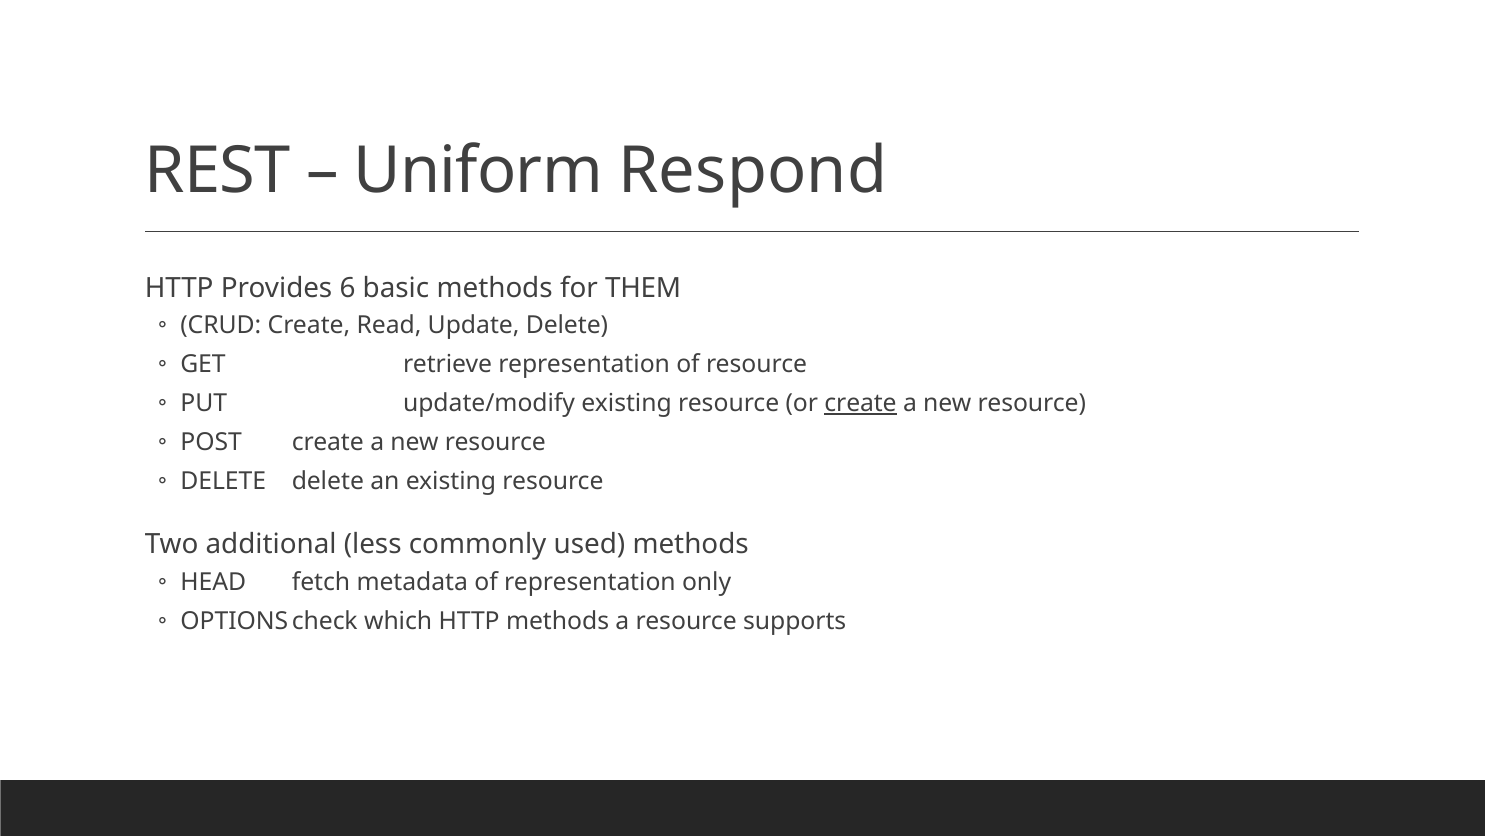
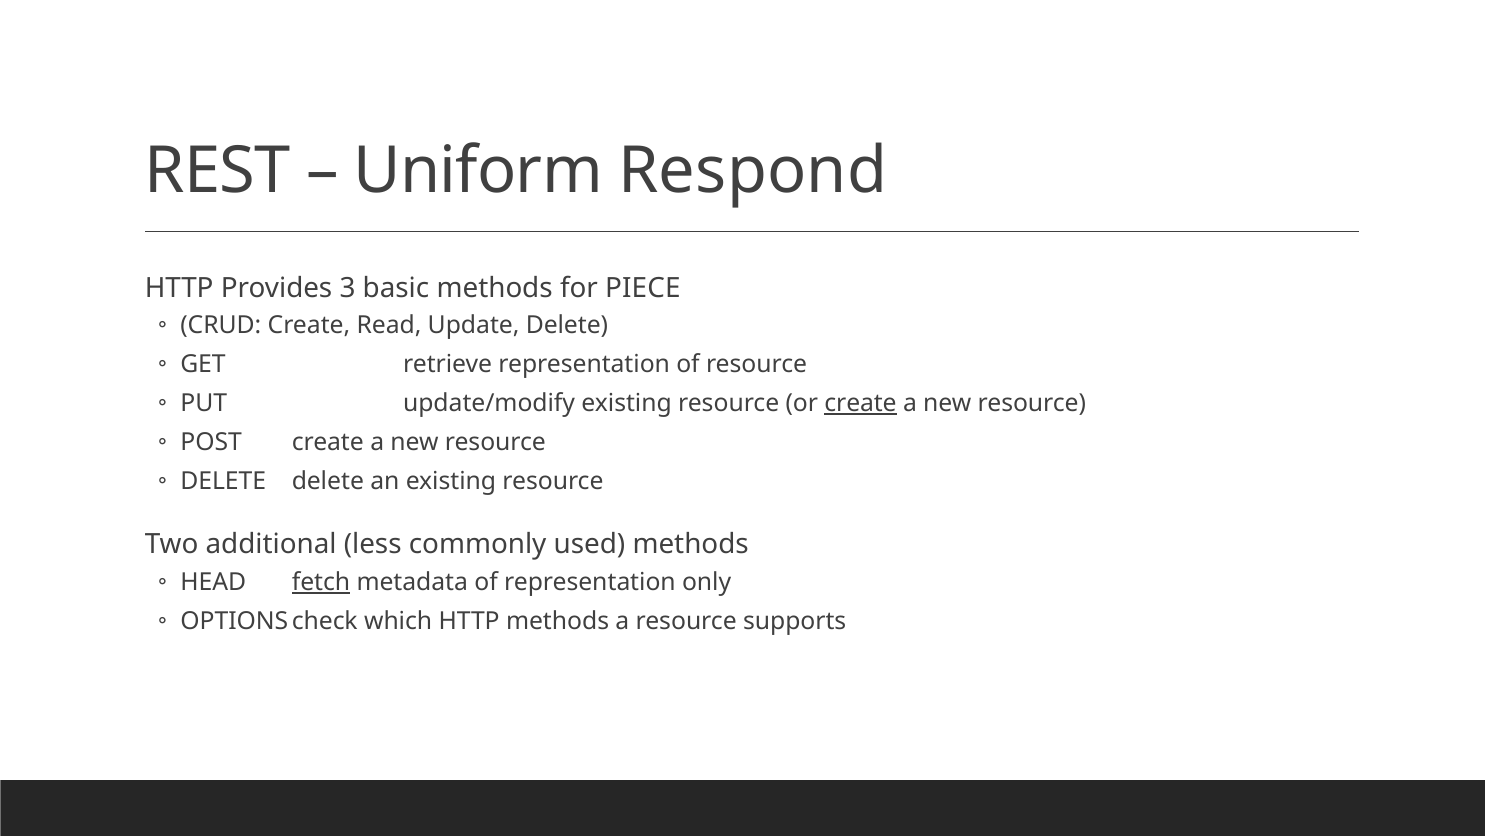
6: 6 -> 3
THEM: THEM -> PIECE
fetch underline: none -> present
